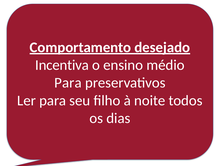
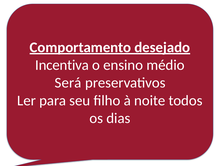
Para at (68, 83): Para -> Será
